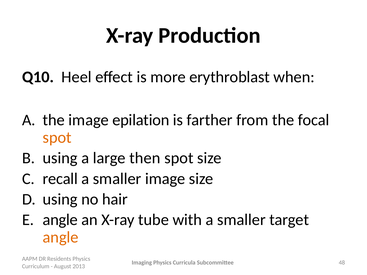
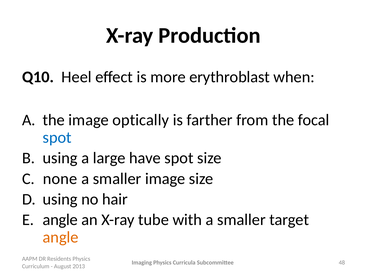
epilation: epilation -> optically
spot at (57, 138) colour: orange -> blue
then: then -> have
recall: recall -> none
